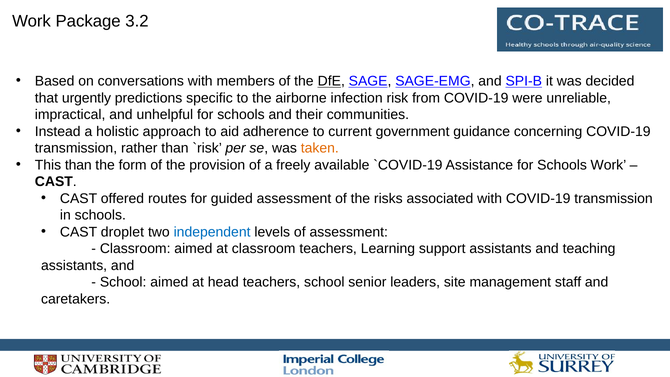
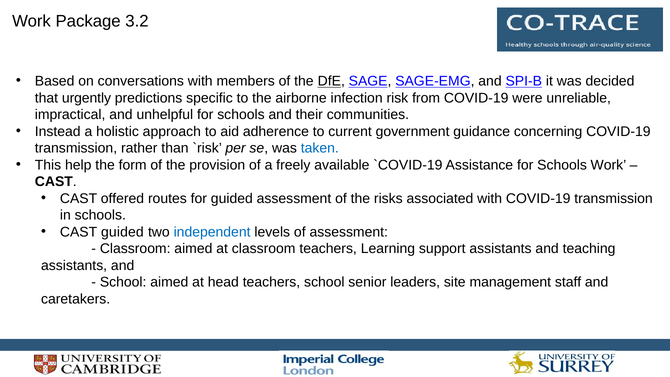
taken colour: orange -> blue
This than: than -> help
CAST droplet: droplet -> guided
